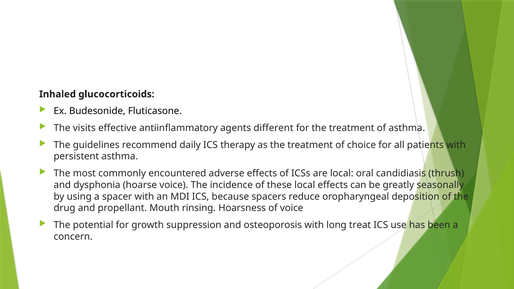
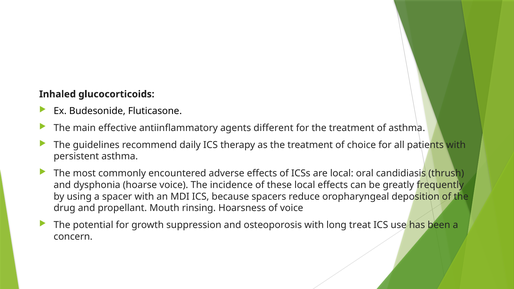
visits: visits -> main
seasonally: seasonally -> frequently
